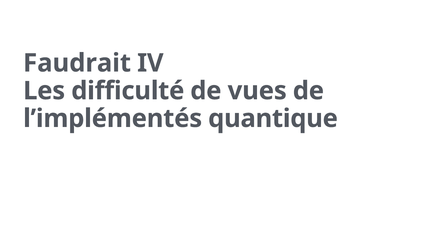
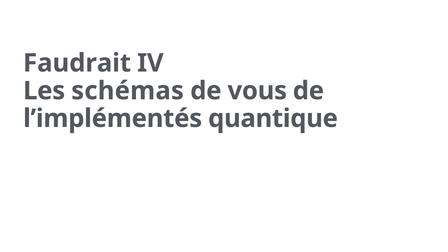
difficulté: difficulté -> schémas
vues: vues -> vous
